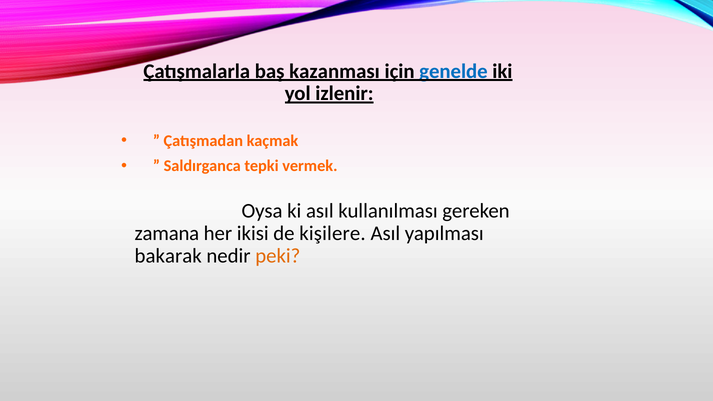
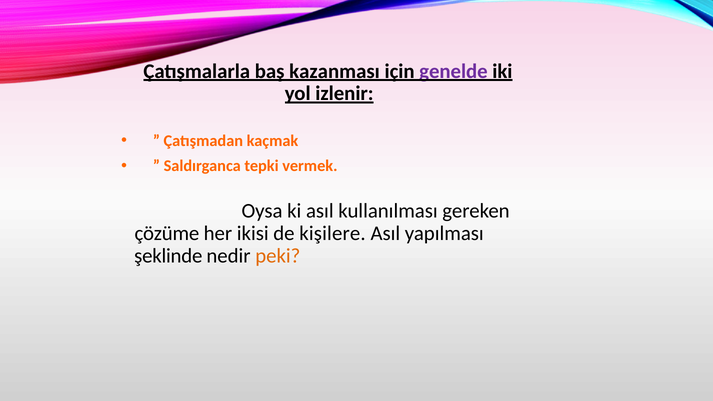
genelde colour: blue -> purple
zamana: zamana -> çözüme
bakarak: bakarak -> şeklinde
